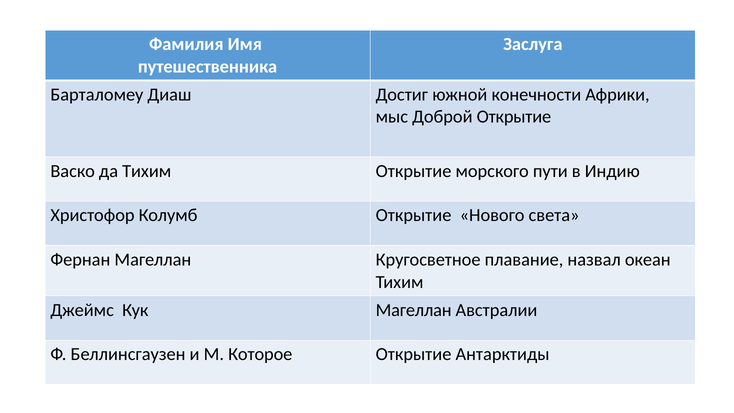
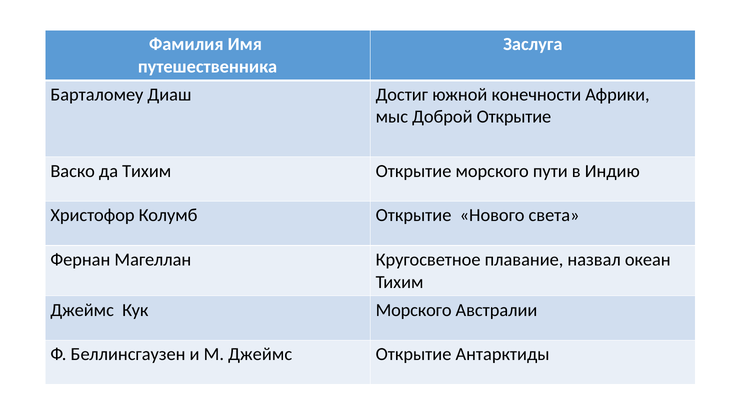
Кук Магеллан: Магеллан -> Морского
М Которое: Которое -> Джеймс
